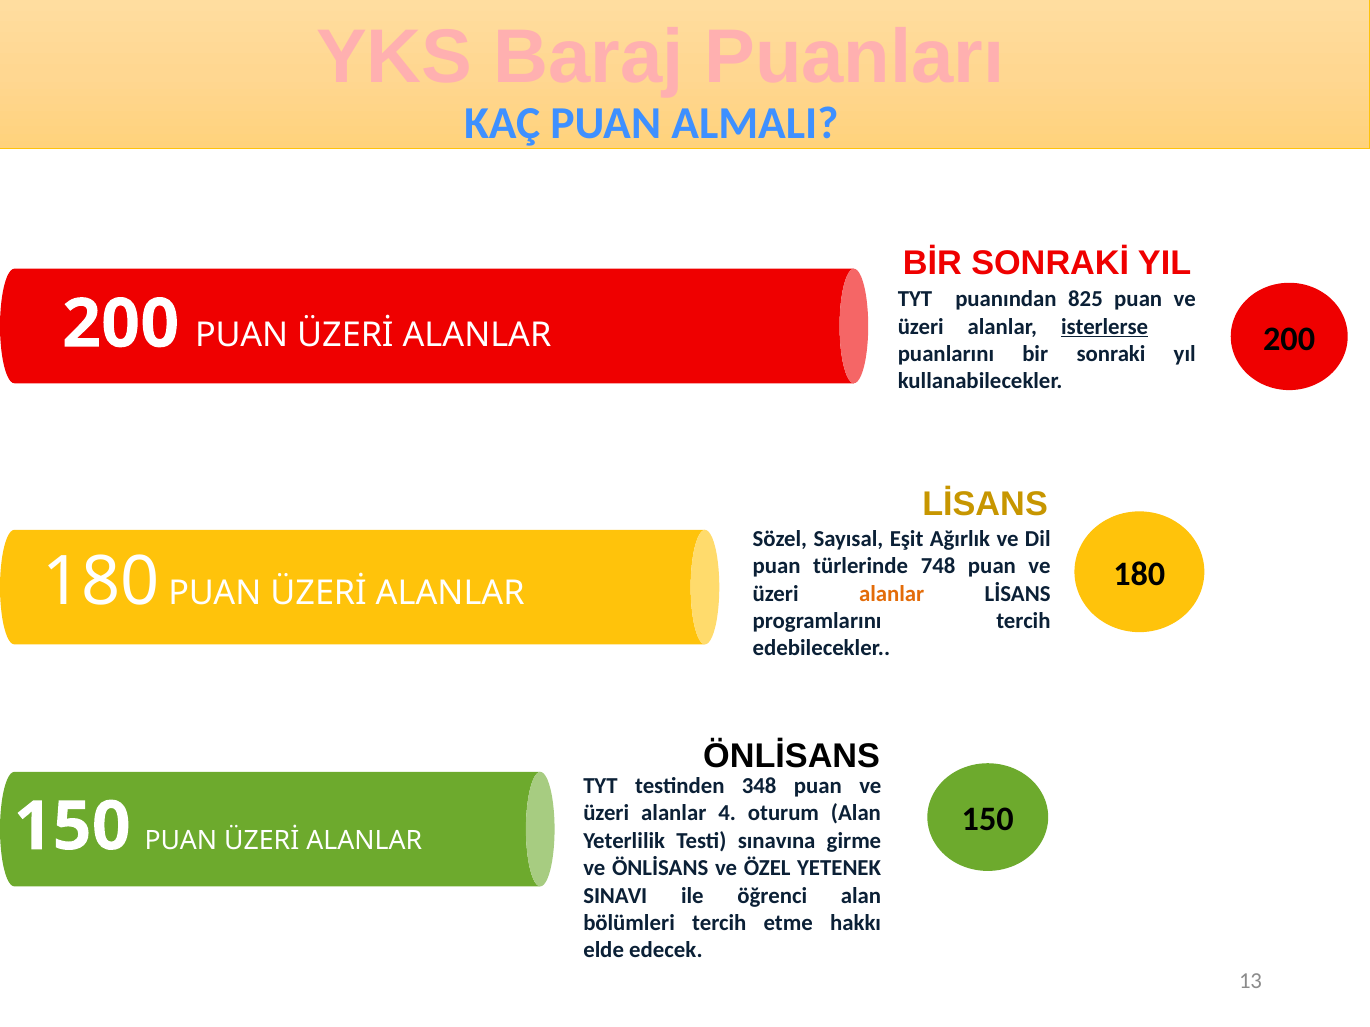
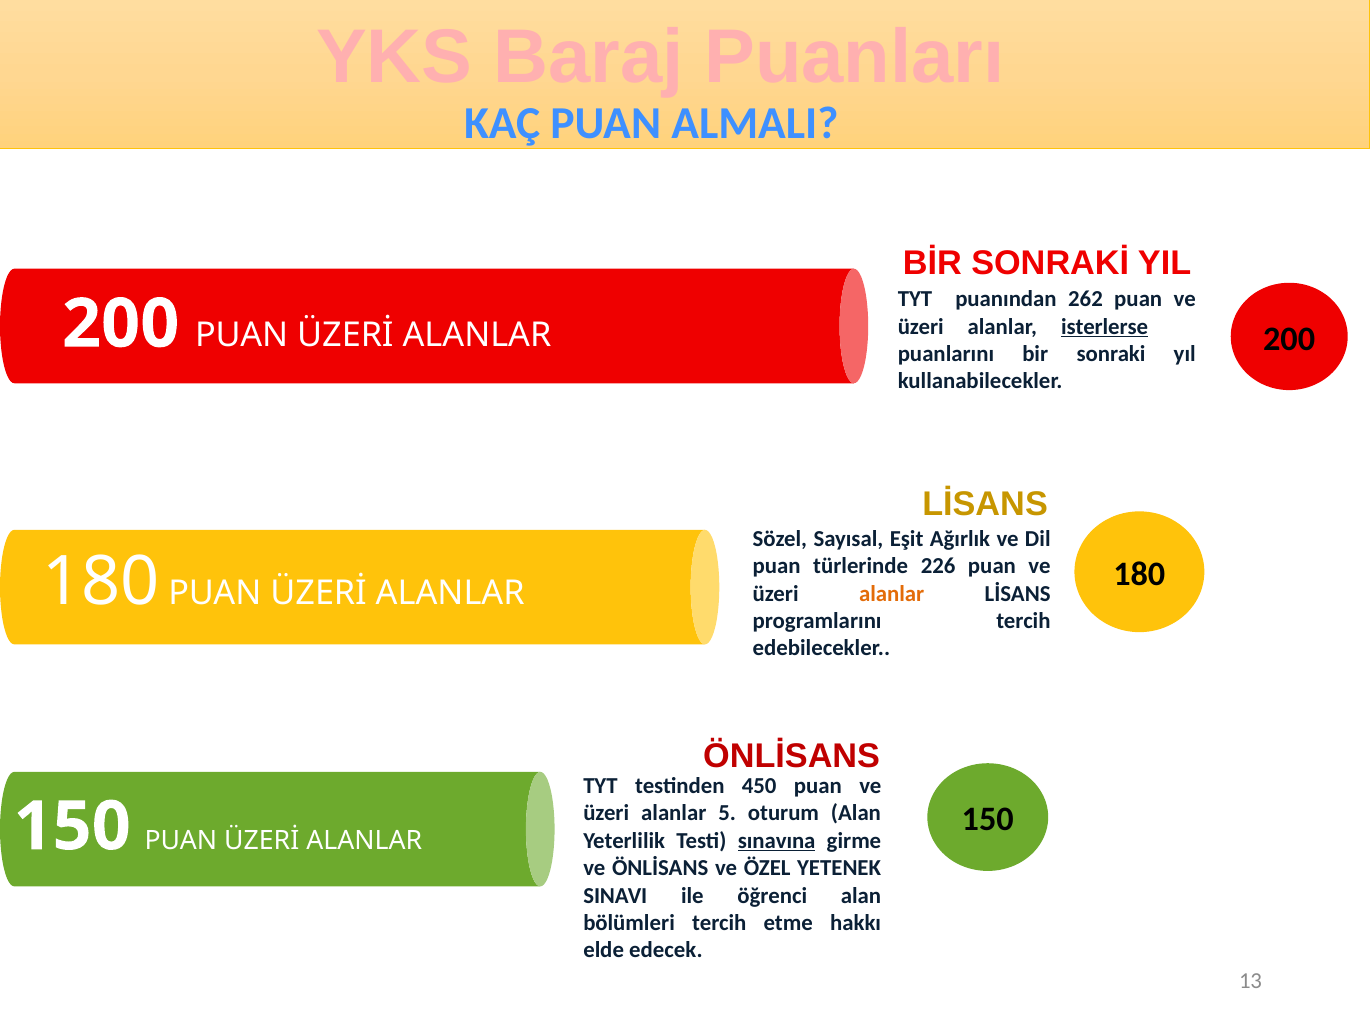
825: 825 -> 262
748: 748 -> 226
ÖNLİSANS at (792, 757) colour: black -> red
348: 348 -> 450
4: 4 -> 5
sınavına underline: none -> present
